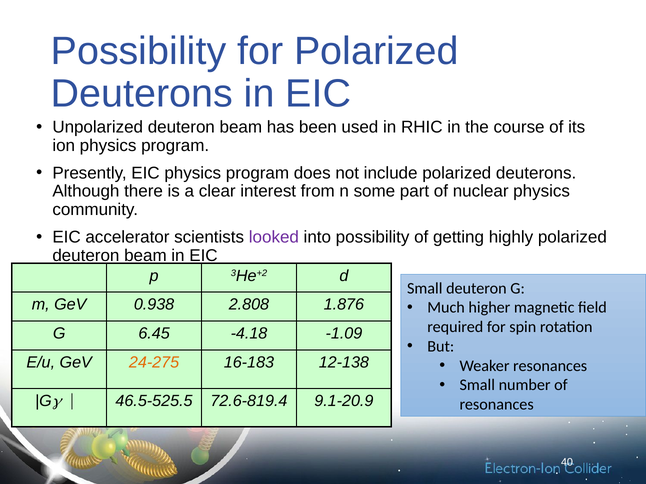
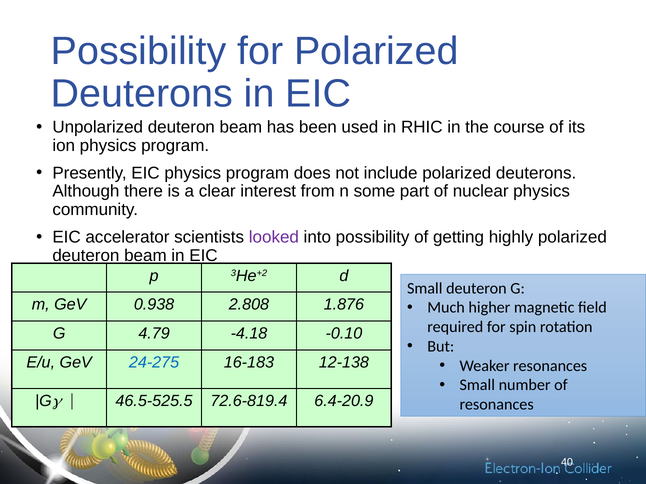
6.45: 6.45 -> 4.79
-1.09: -1.09 -> -0.10
24-275 colour: orange -> blue
9.1-20.9: 9.1-20.9 -> 6.4-20.9
